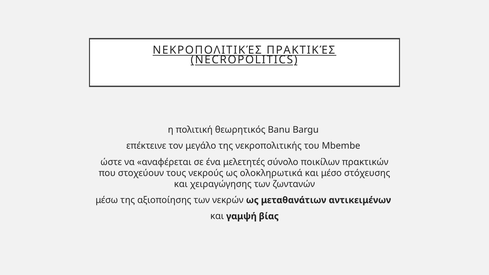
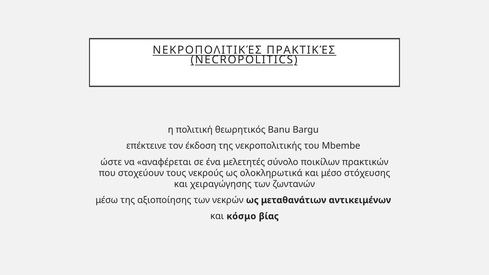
μεγάλο: μεγάλο -> έκδοση
γαμψή: γαμψή -> κόσμο
